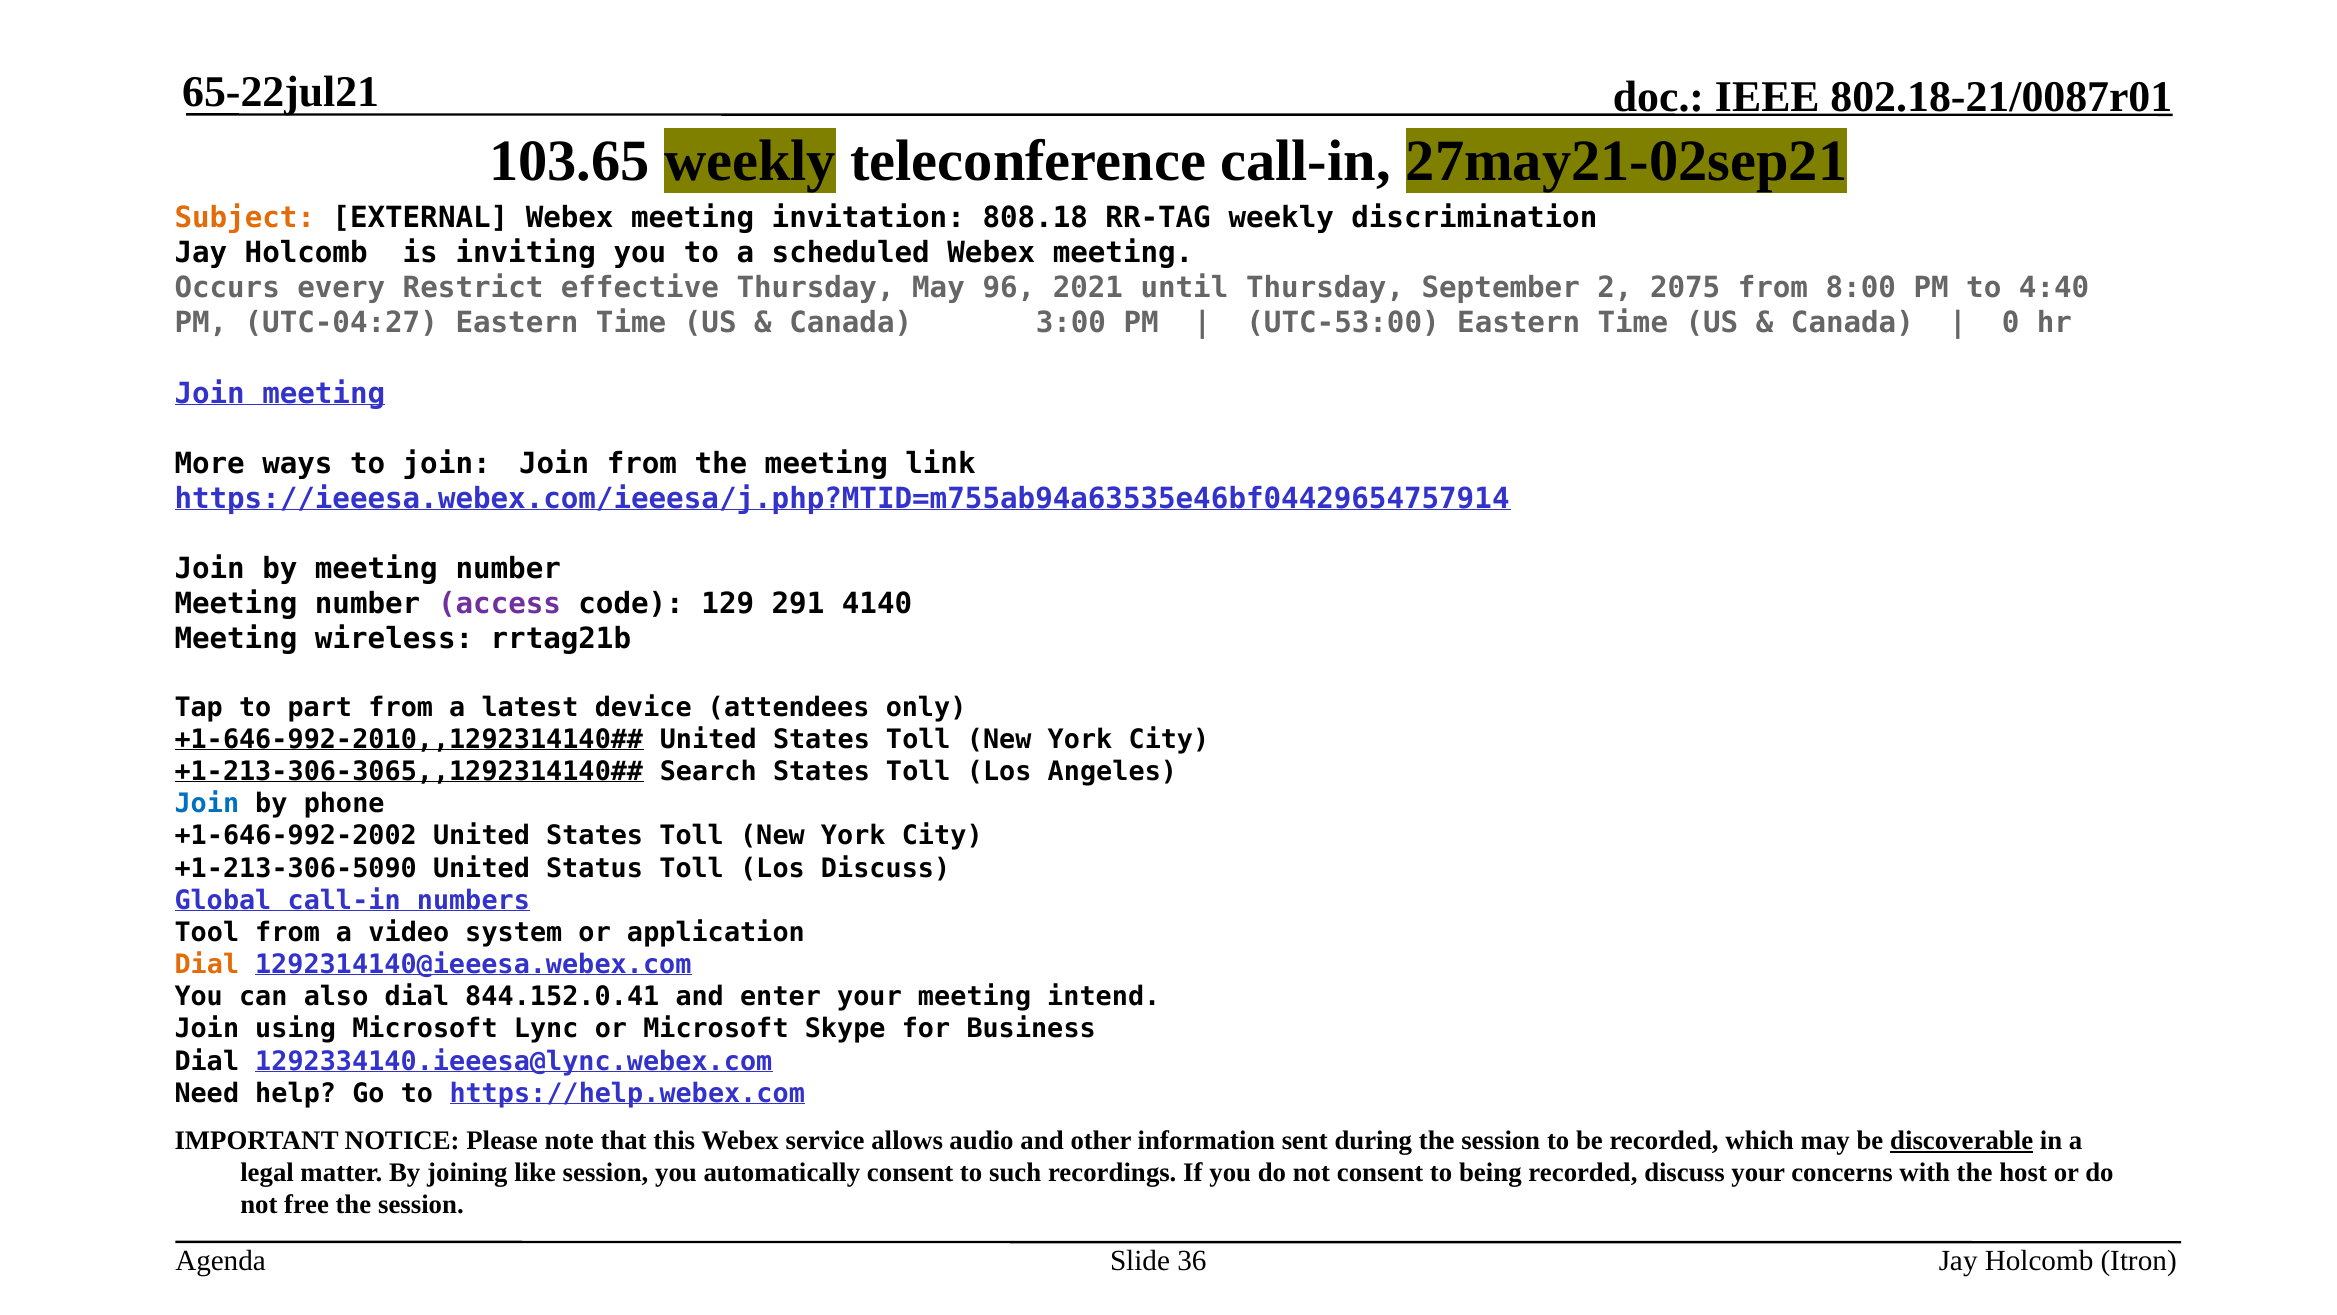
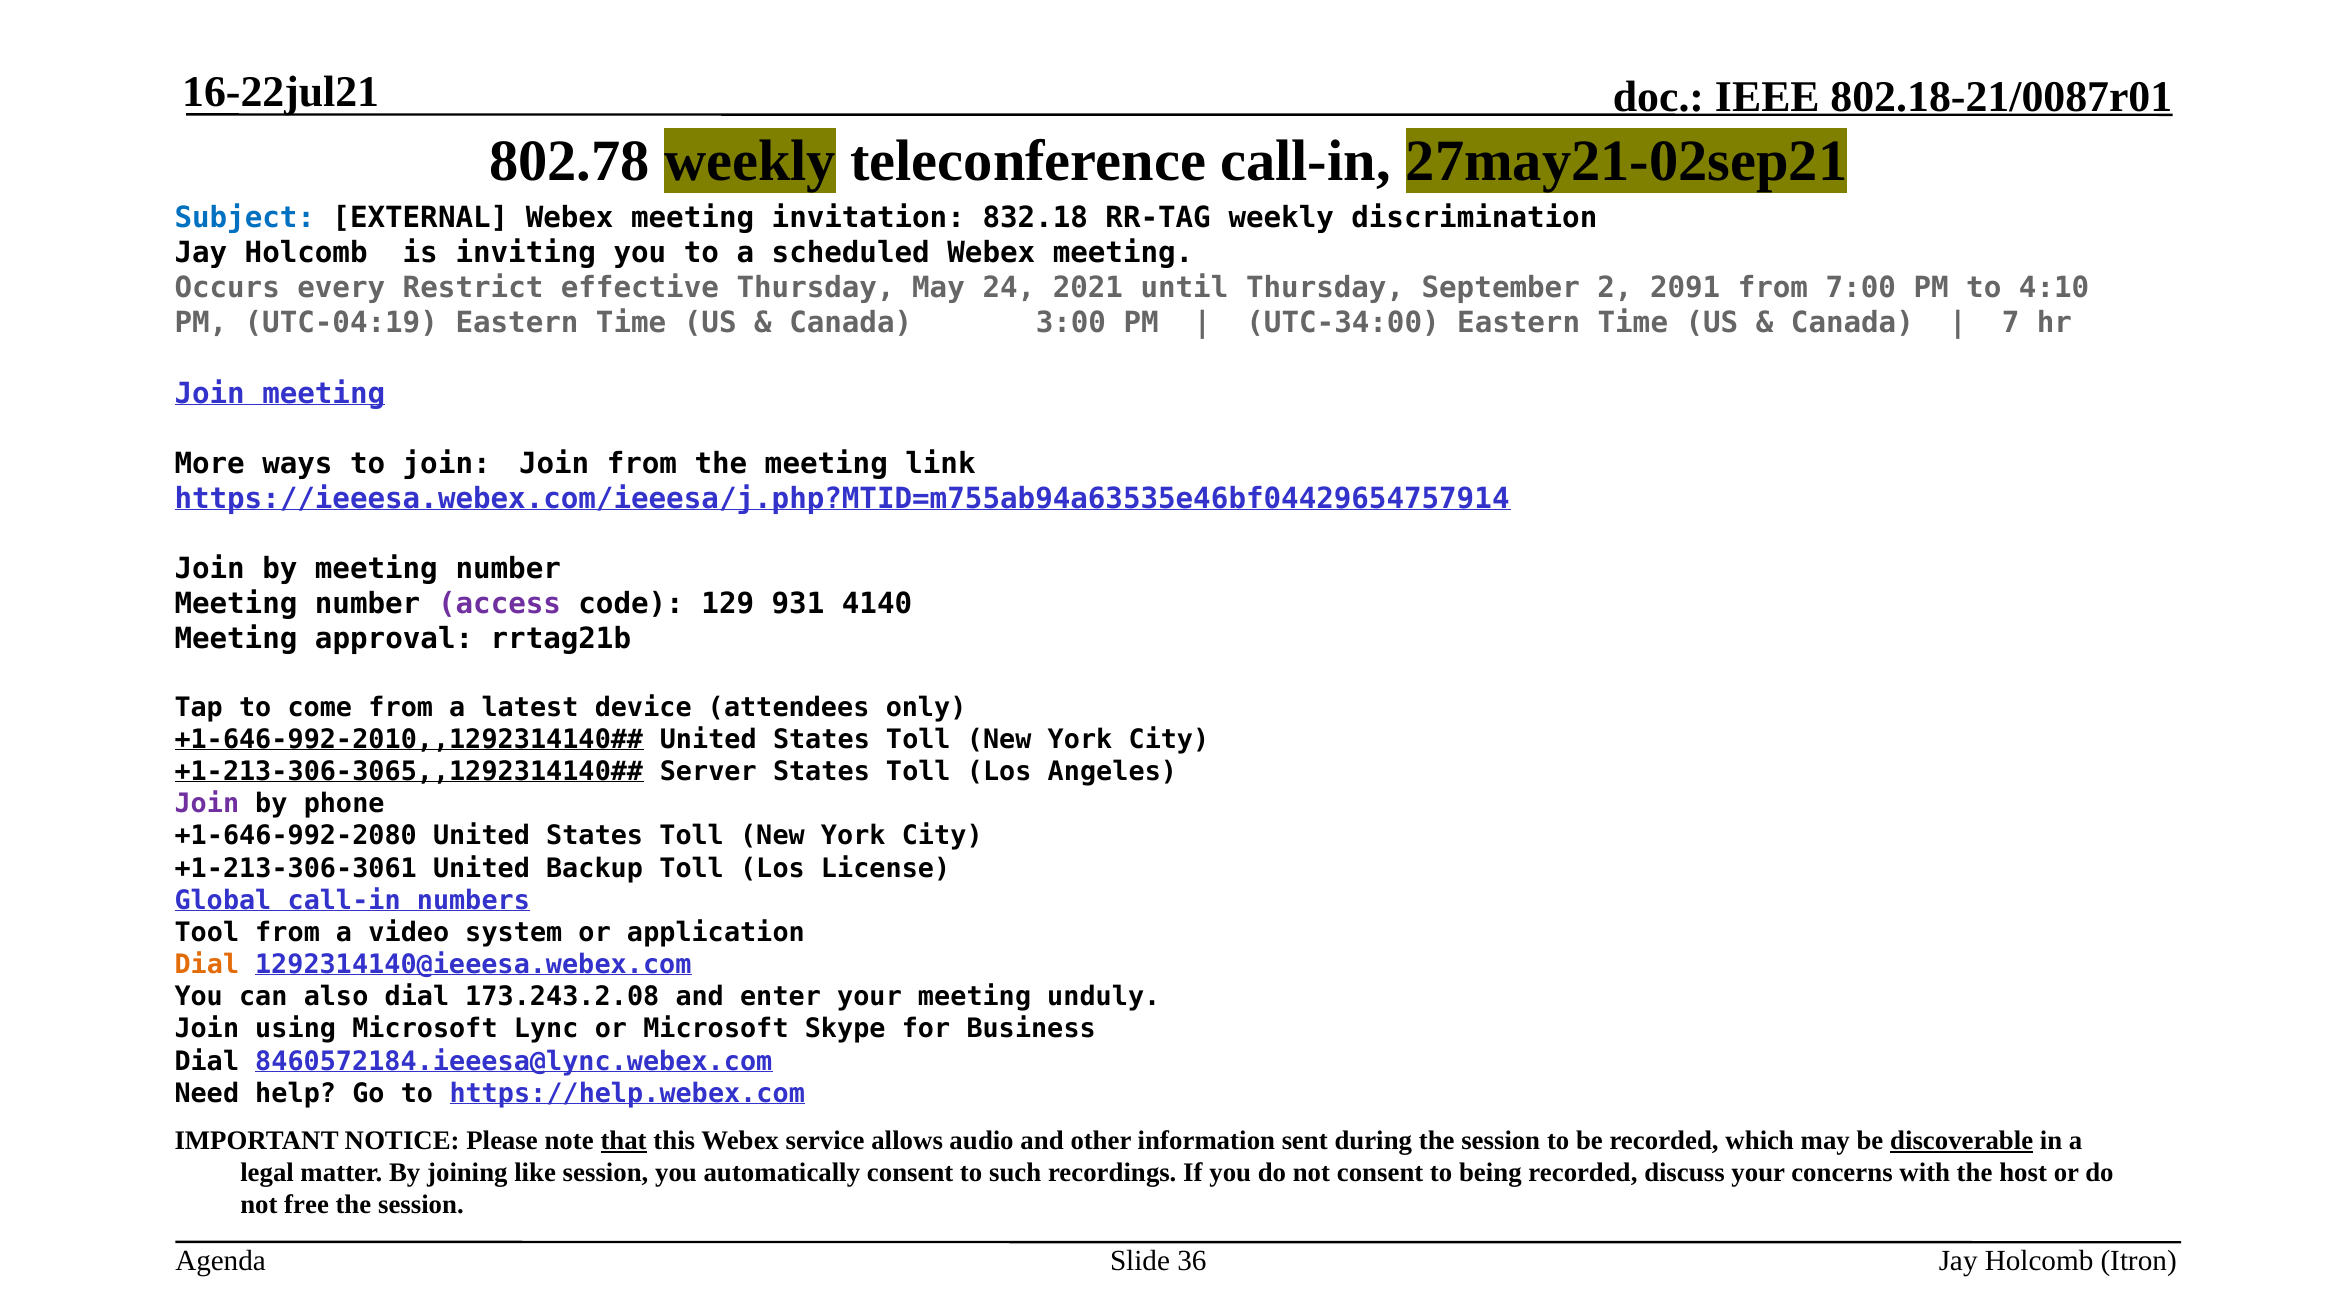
65-22jul21: 65-22jul21 -> 16-22jul21
103.65: 103.65 -> 802.78
Subject colour: orange -> blue
808.18: 808.18 -> 832.18
96: 96 -> 24
2075: 2075 -> 2091
8:00: 8:00 -> 7:00
4:40: 4:40 -> 4:10
UTC-04:27: UTC-04:27 -> UTC-04:19
UTC-53:00: UTC-53:00 -> UTC-34:00
0: 0 -> 7
291: 291 -> 931
wireless: wireless -> approval
part: part -> come
Search: Search -> Server
Join at (207, 804) colour: blue -> purple
+1-646-992-2002: +1-646-992-2002 -> +1-646-992-2080
+1-213-306-5090: +1-213-306-5090 -> +1-213-306-3061
Status: Status -> Backup
Los Discuss: Discuss -> License
844.152.0.41: 844.152.0.41 -> 173.243.2.08
intend: intend -> unduly
1292334140.ieeesa@lync.webex.com: 1292334140.ieeesa@lync.webex.com -> 8460572184.ieeesa@lync.webex.com
that underline: none -> present
